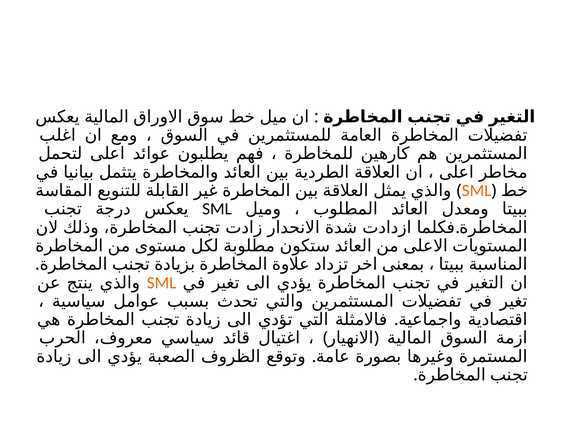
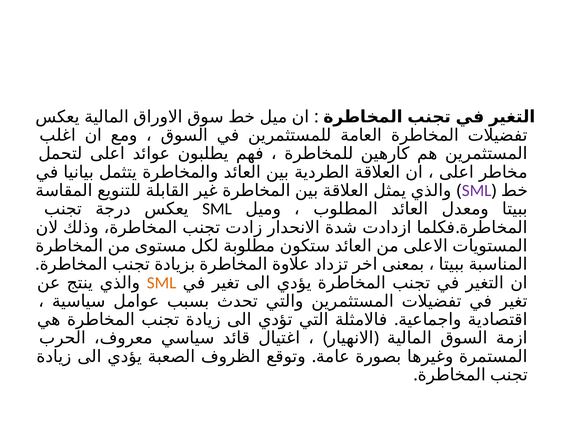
SML at (477, 190) colour: orange -> purple
